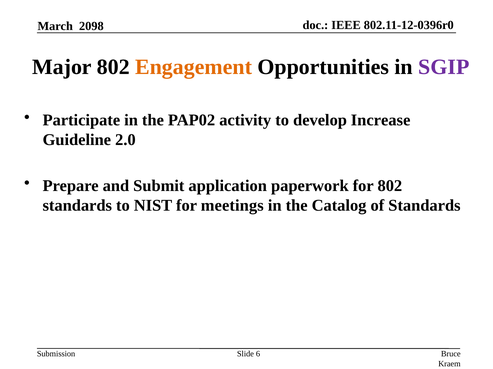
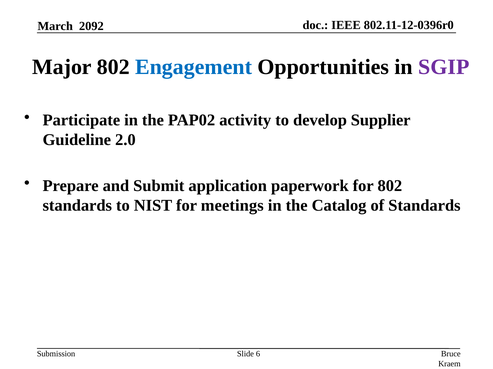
2098: 2098 -> 2092
Engagement colour: orange -> blue
Increase: Increase -> Supplier
